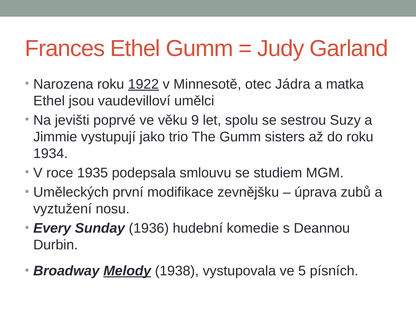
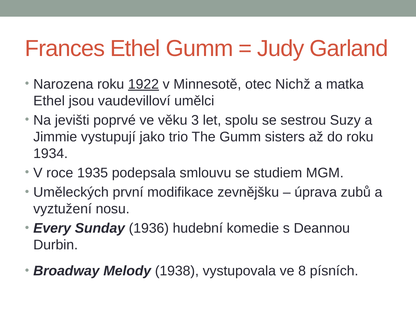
Jádra: Jádra -> Nichž
9: 9 -> 3
Melody underline: present -> none
5: 5 -> 8
